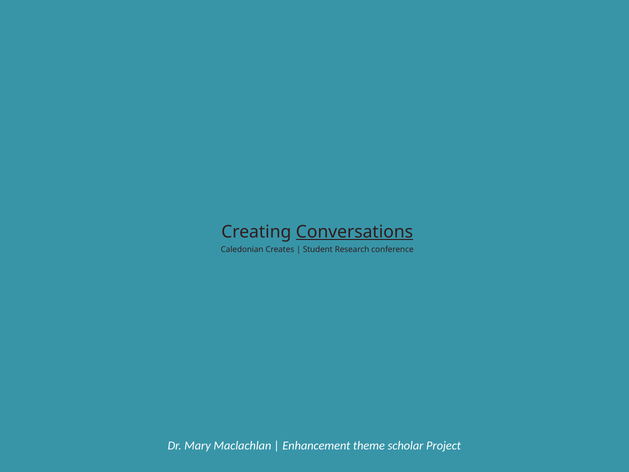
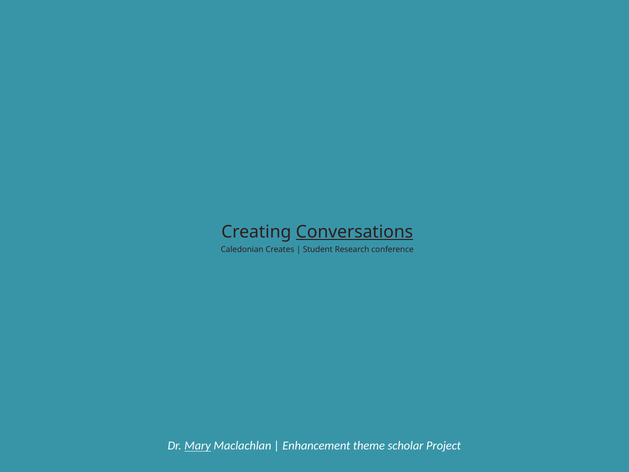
Mary underline: none -> present
